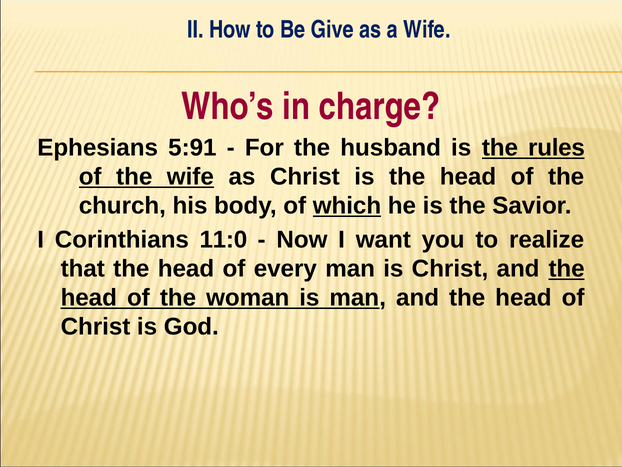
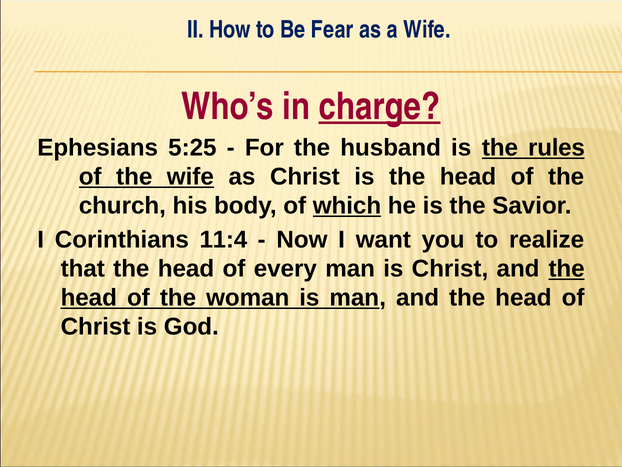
Give: Give -> Fear
charge underline: none -> present
5:91: 5:91 -> 5:25
11:0: 11:0 -> 11:4
